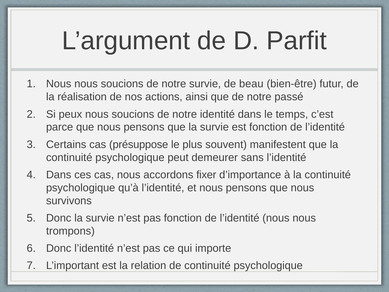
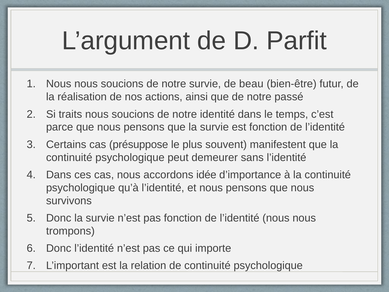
peux: peux -> traits
fixer: fixer -> idée
